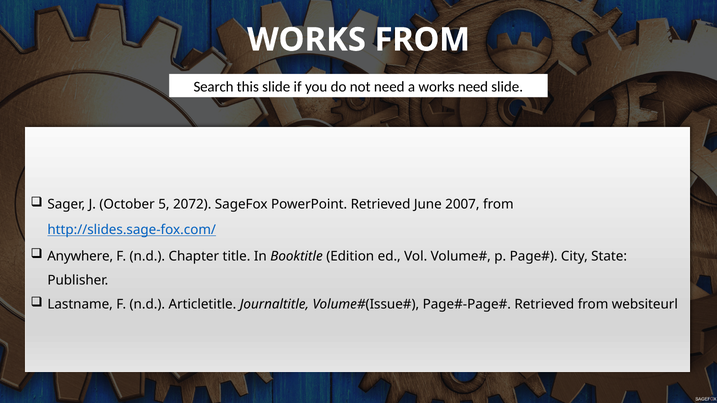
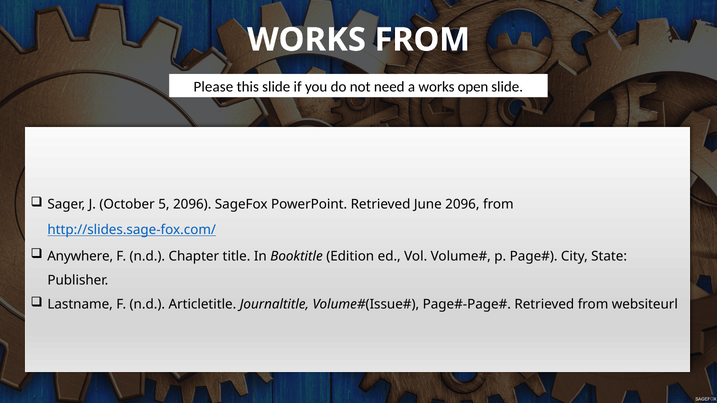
Search: Search -> Please
works need: need -> open
5 2072: 2072 -> 2096
June 2007: 2007 -> 2096
